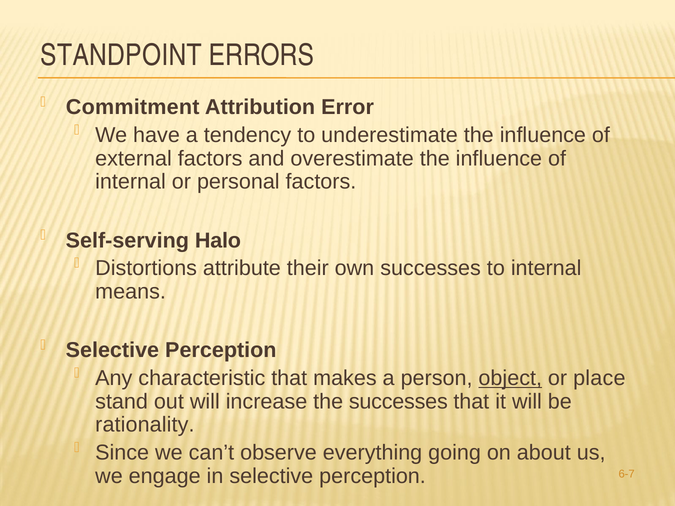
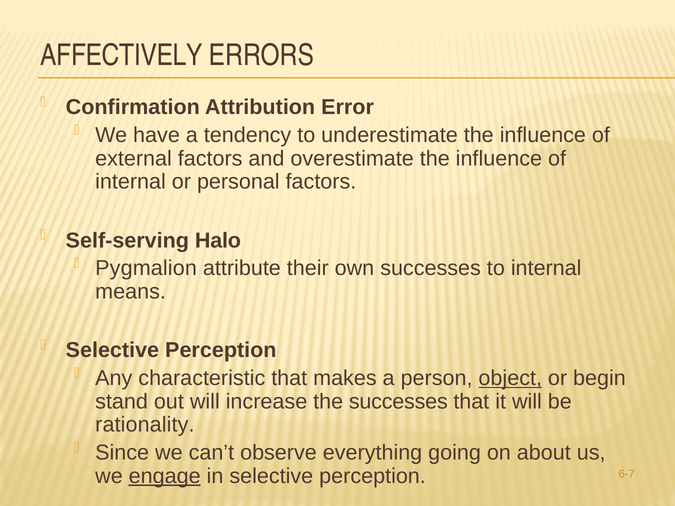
STANDPOINT: STANDPOINT -> AFFECTIVELY
Commitment: Commitment -> Confirmation
Distortions: Distortions -> Pygmalion
place: place -> begin
engage underline: none -> present
